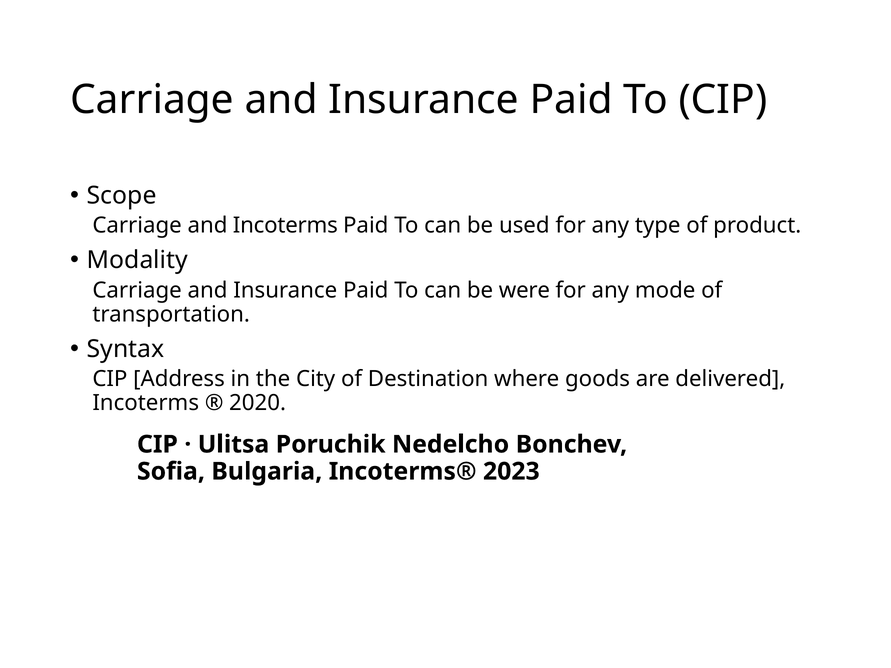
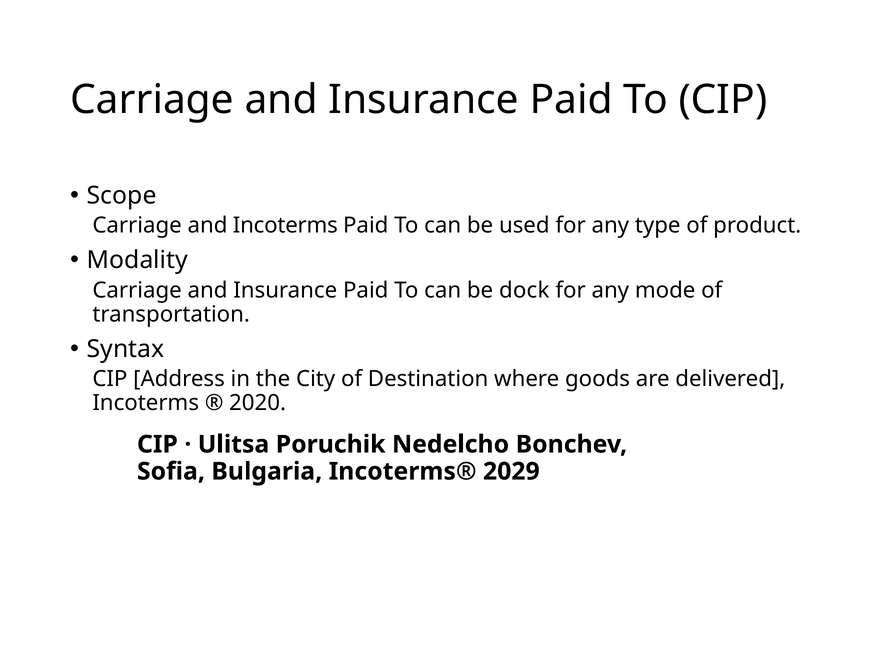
were: were -> dock
2023: 2023 -> 2029
